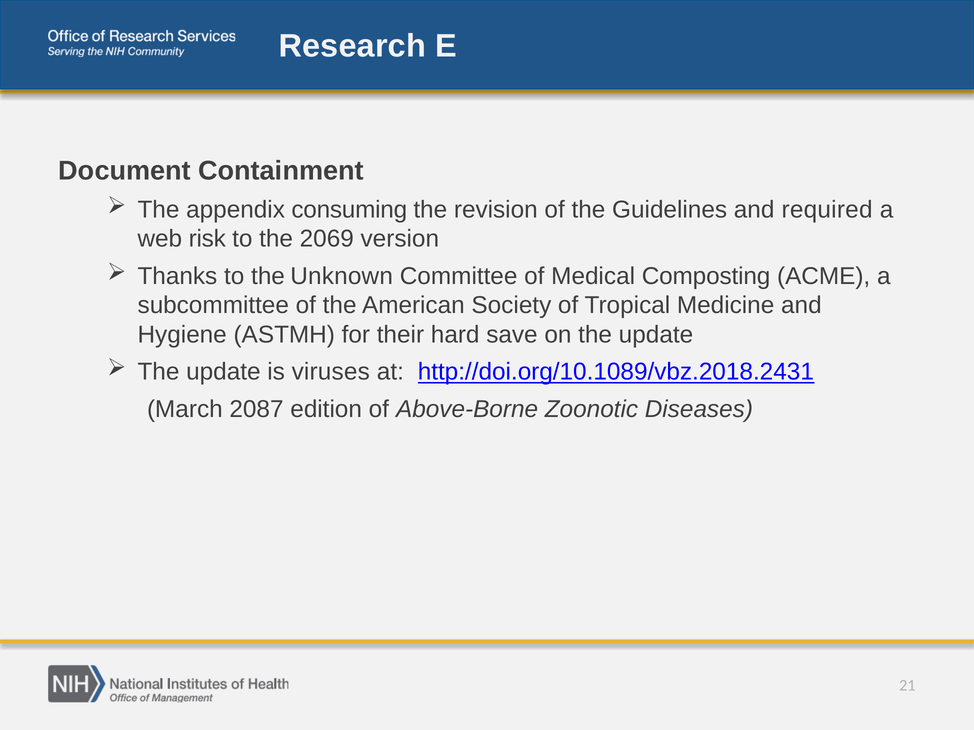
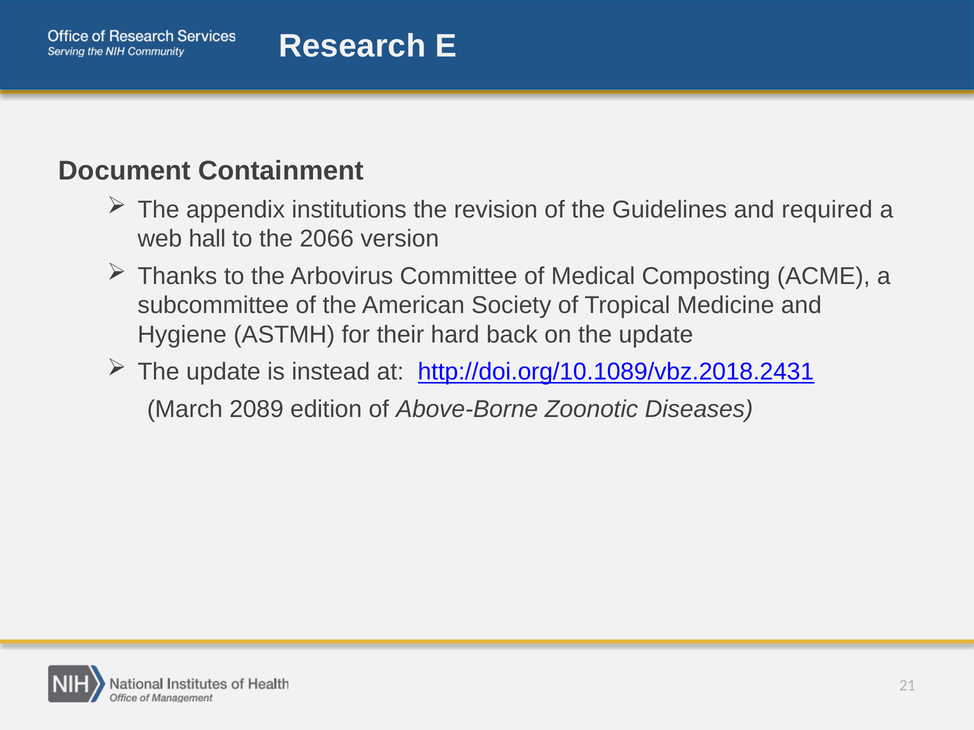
consuming: consuming -> institutions
risk: risk -> hall
2069: 2069 -> 2066
Unknown: Unknown -> Arbovirus
save: save -> back
viruses: viruses -> instead
2087: 2087 -> 2089
